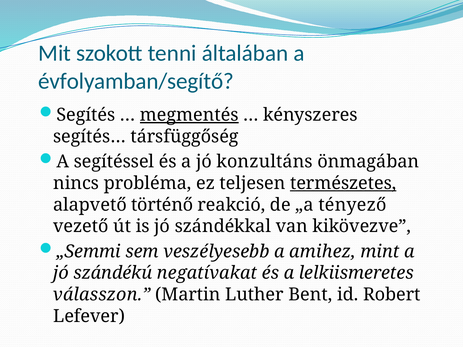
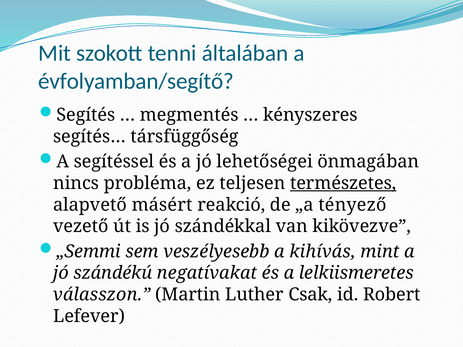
megmentés underline: present -> none
konzultáns: konzultáns -> lehetőségei
történő: történő -> másért
amihez: amihez -> kihívás
Bent: Bent -> Csak
